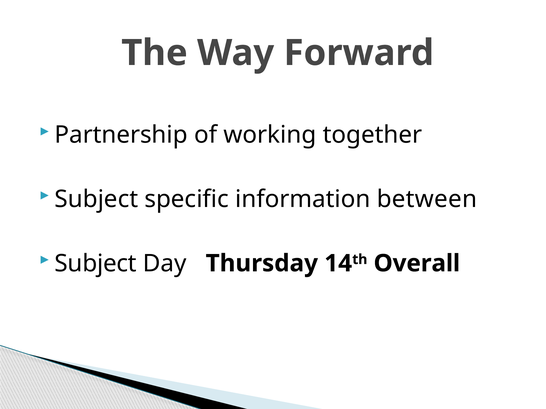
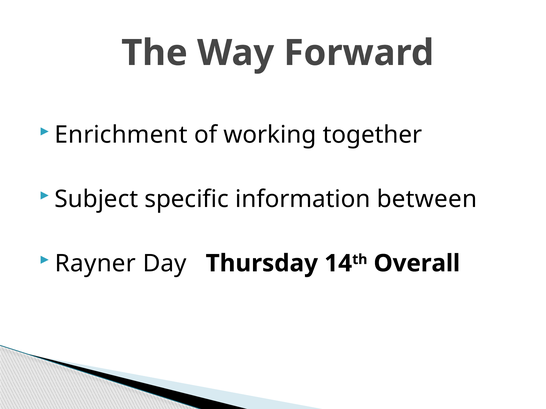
Partnership: Partnership -> Enrichment
Subject at (96, 264): Subject -> Rayner
